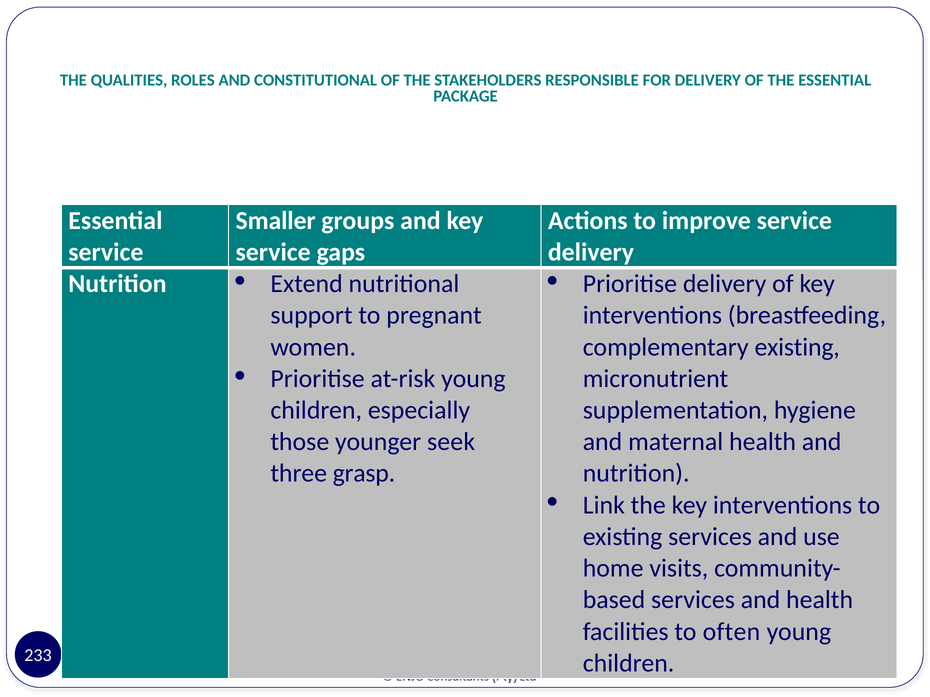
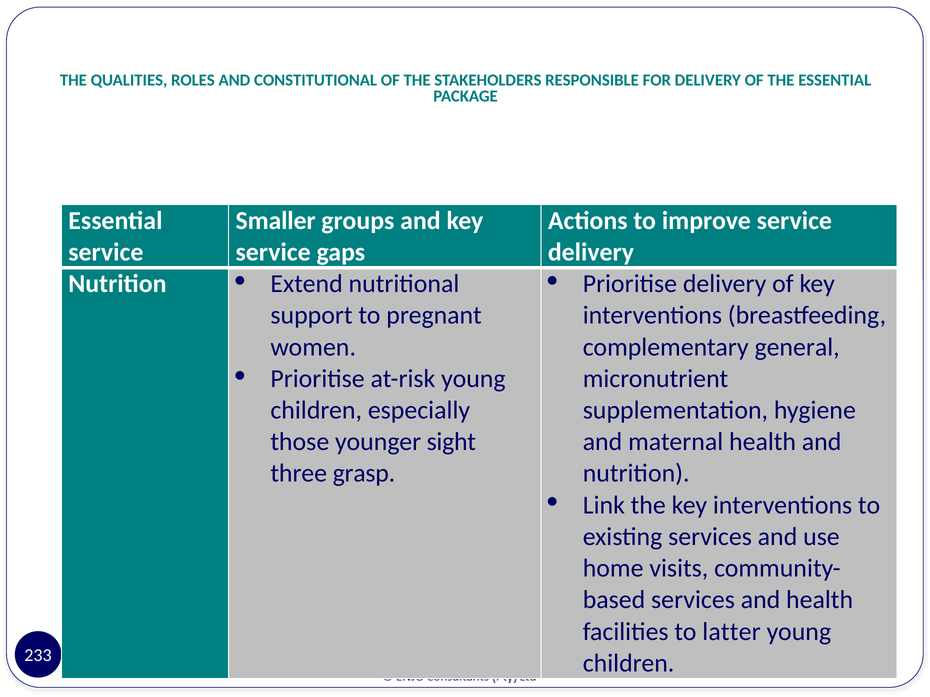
complementary existing: existing -> general
seek: seek -> sight
often: often -> latter
